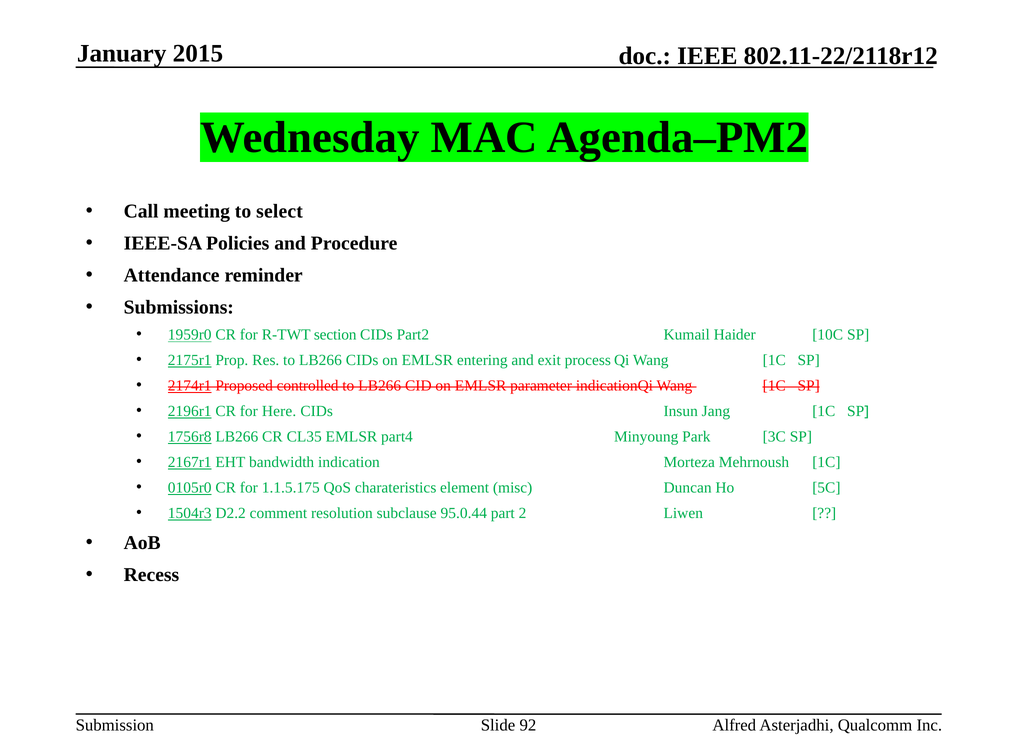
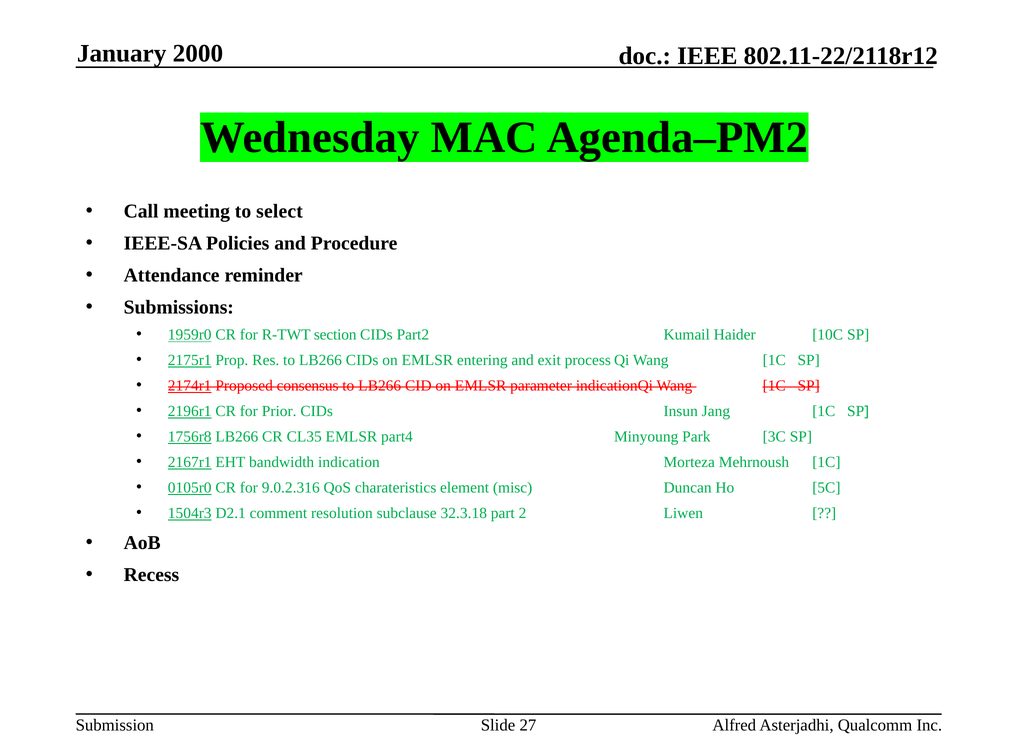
2015: 2015 -> 2000
controlled: controlled -> consensus
Here: Here -> Prior
1.1.5.175: 1.1.5.175 -> 9.0.2.316
D2.2: D2.2 -> D2.1
95.0.44: 95.0.44 -> 32.3.18
92: 92 -> 27
